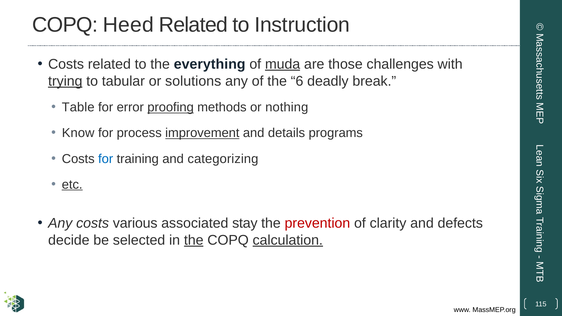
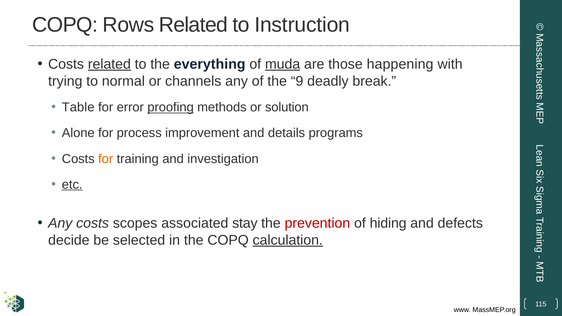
Heed: Heed -> Rows
related at (109, 64) underline: none -> present
challenges: challenges -> happening
trying underline: present -> none
tabular: tabular -> normal
solutions: solutions -> channels
6: 6 -> 9
nothing: nothing -> solution
Know: Know -> Alone
improvement underline: present -> none
for at (106, 159) colour: blue -> orange
categorizing: categorizing -> investigation
various: various -> scopes
clarity: clarity -> hiding
the at (194, 240) underline: present -> none
